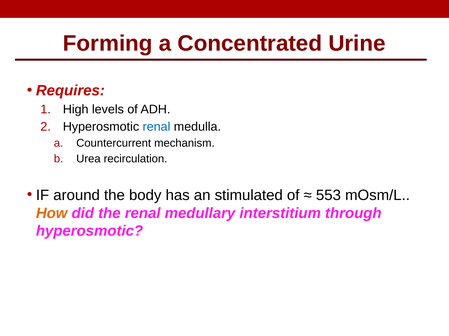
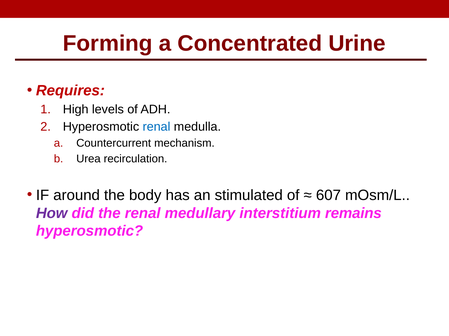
553: 553 -> 607
How colour: orange -> purple
through: through -> remains
